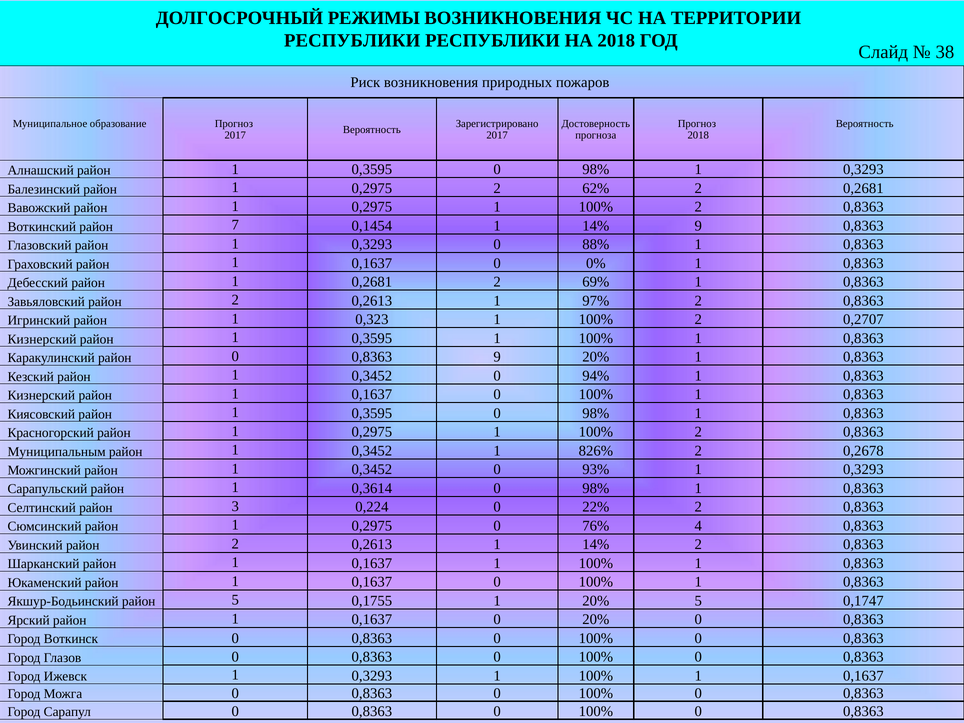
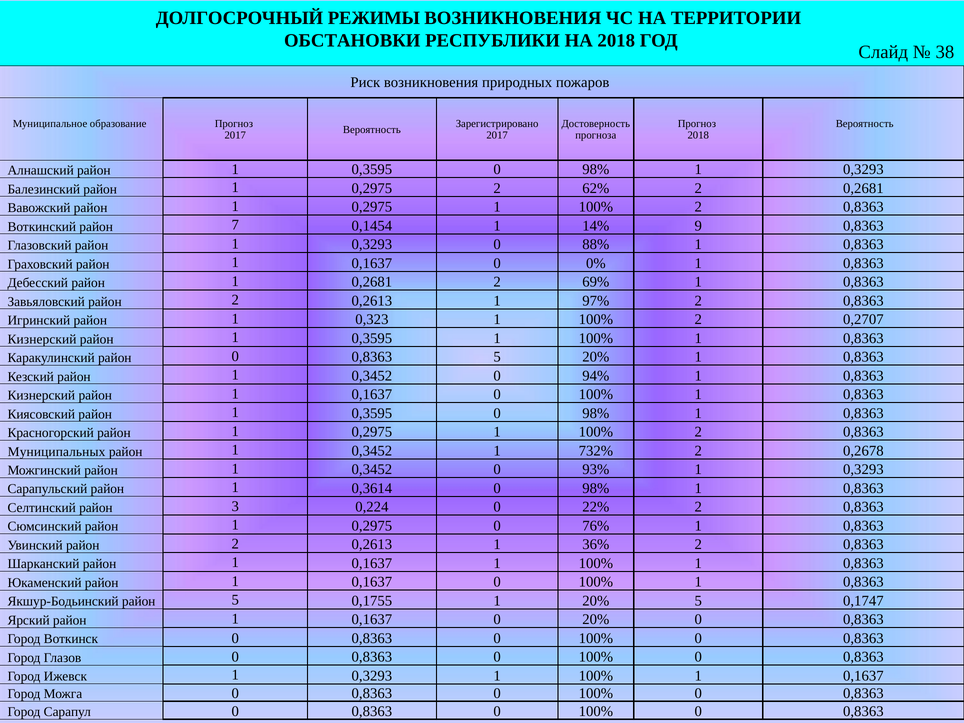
РЕСПУБЛИКИ at (352, 41): РЕСПУБЛИКИ -> ОБСТАНОВКИ
0,8363 9: 9 -> 5
Муниципальным: Муниципальным -> Муниципальных
826%: 826% -> 732%
76% 4: 4 -> 1
0,2613 1 14%: 14% -> 36%
